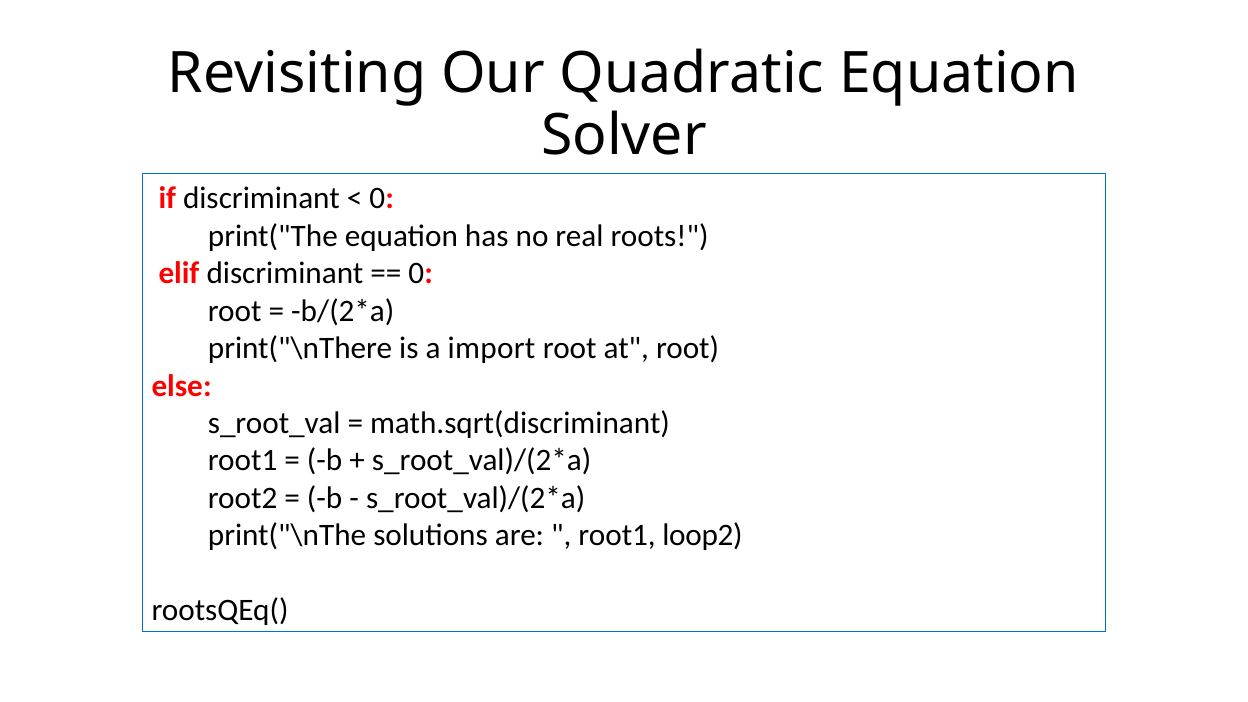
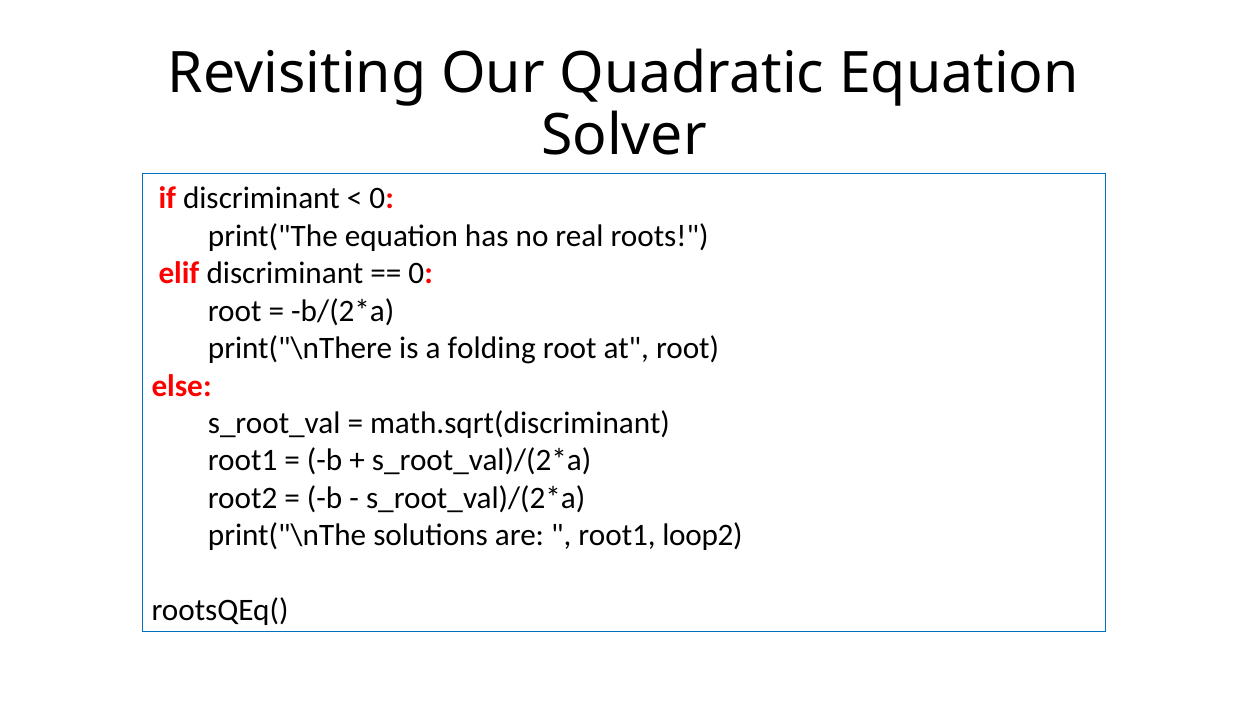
import: import -> folding
